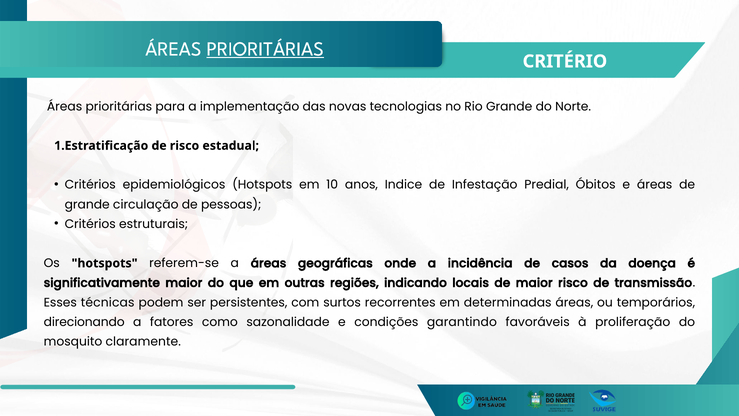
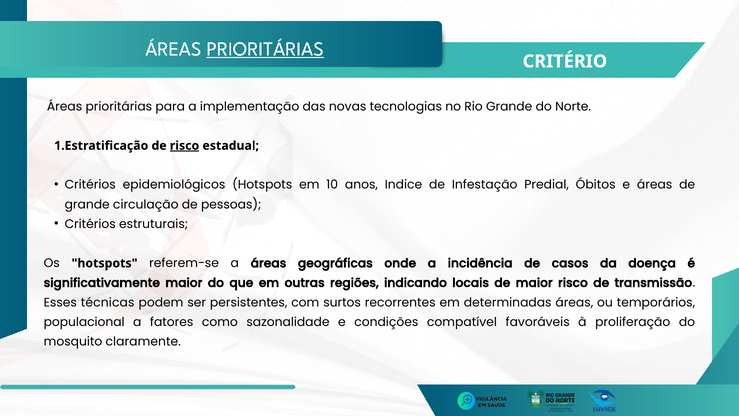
risco at (185, 146) underline: none -> present
direcionando: direcionando -> populacional
garantindo: garantindo -> compatível
